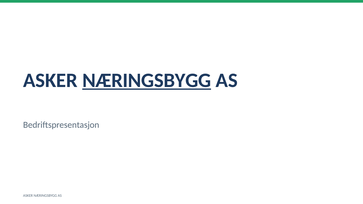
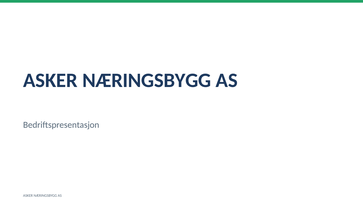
NÆRINGSBYGG at (147, 81) underline: present -> none
